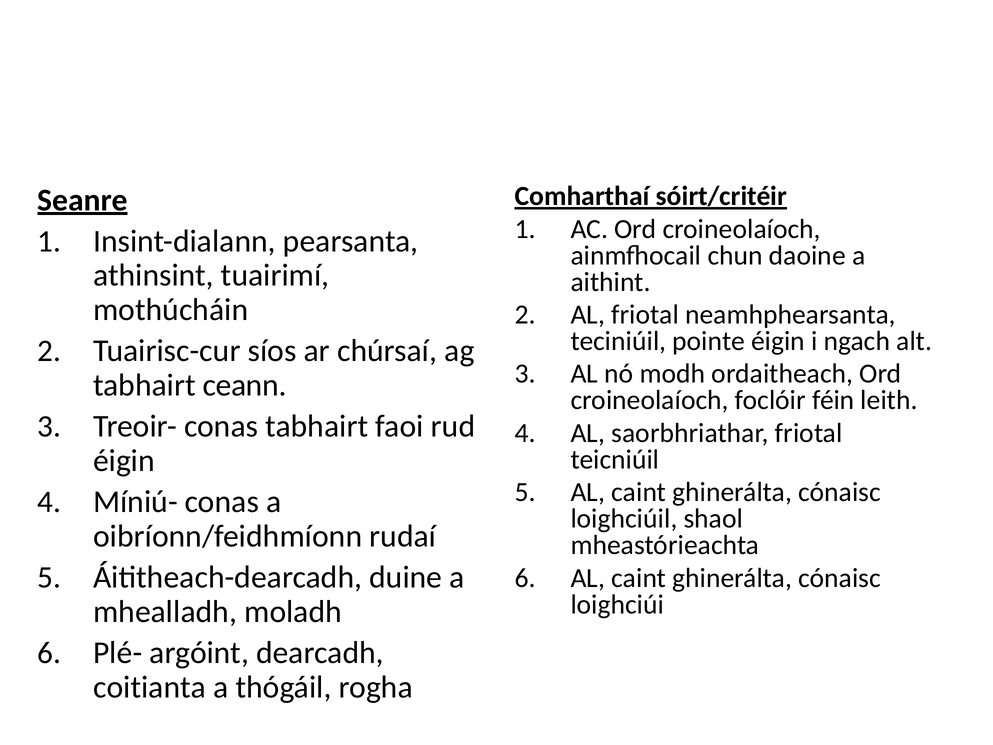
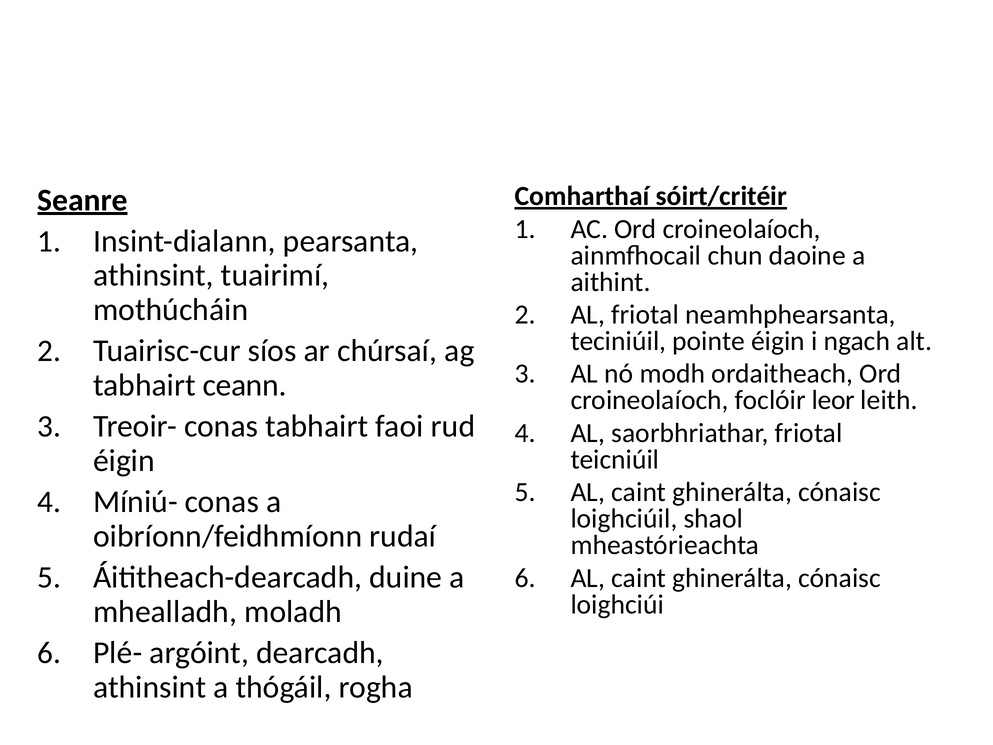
féin: féin -> leor
coitianta at (150, 687): coitianta -> athinsint
